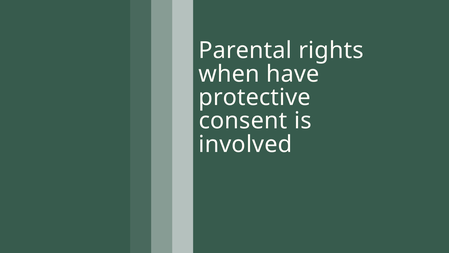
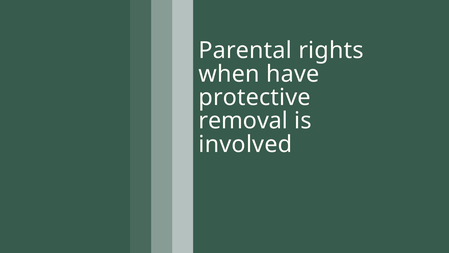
consent: consent -> removal
